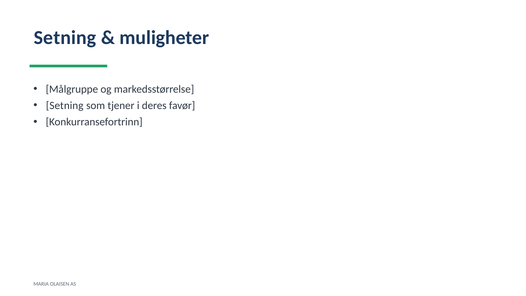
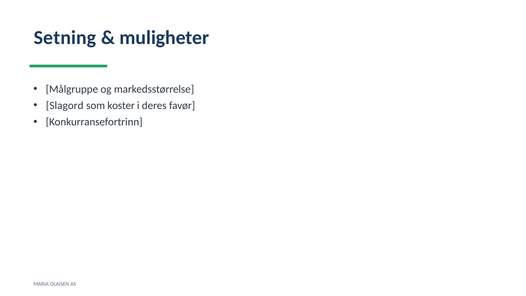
Setning at (65, 106): Setning -> Slagord
tjener: tjener -> koster
